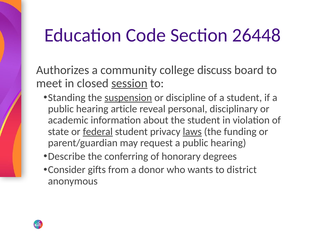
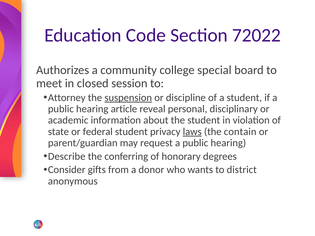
26448: 26448 -> 72022
discuss: discuss -> special
session underline: present -> none
Standing: Standing -> Attorney
federal underline: present -> none
funding: funding -> contain
